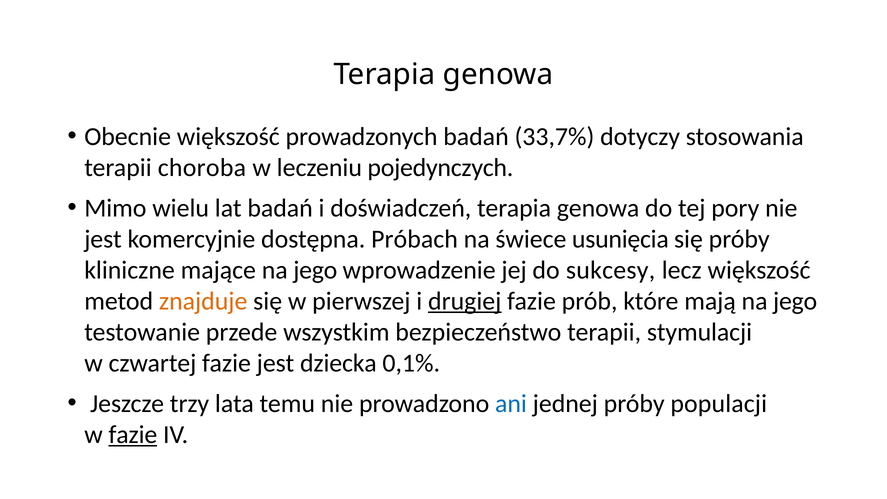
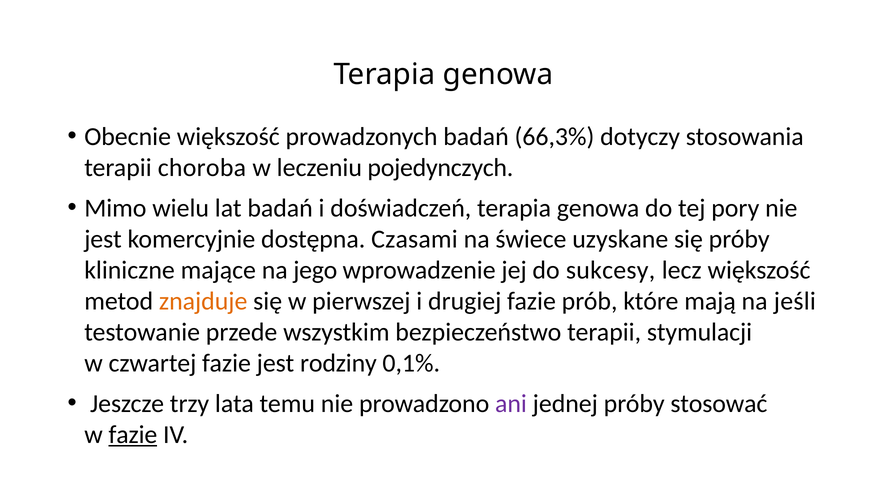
33,7%: 33,7% -> 66,3%
Próbach: Próbach -> Czasami
usunięcia: usunięcia -> uzyskane
drugiej underline: present -> none
mają na jego: jego -> jeśli
dziecka: dziecka -> rodziny
ani colour: blue -> purple
populacji: populacji -> stosować
